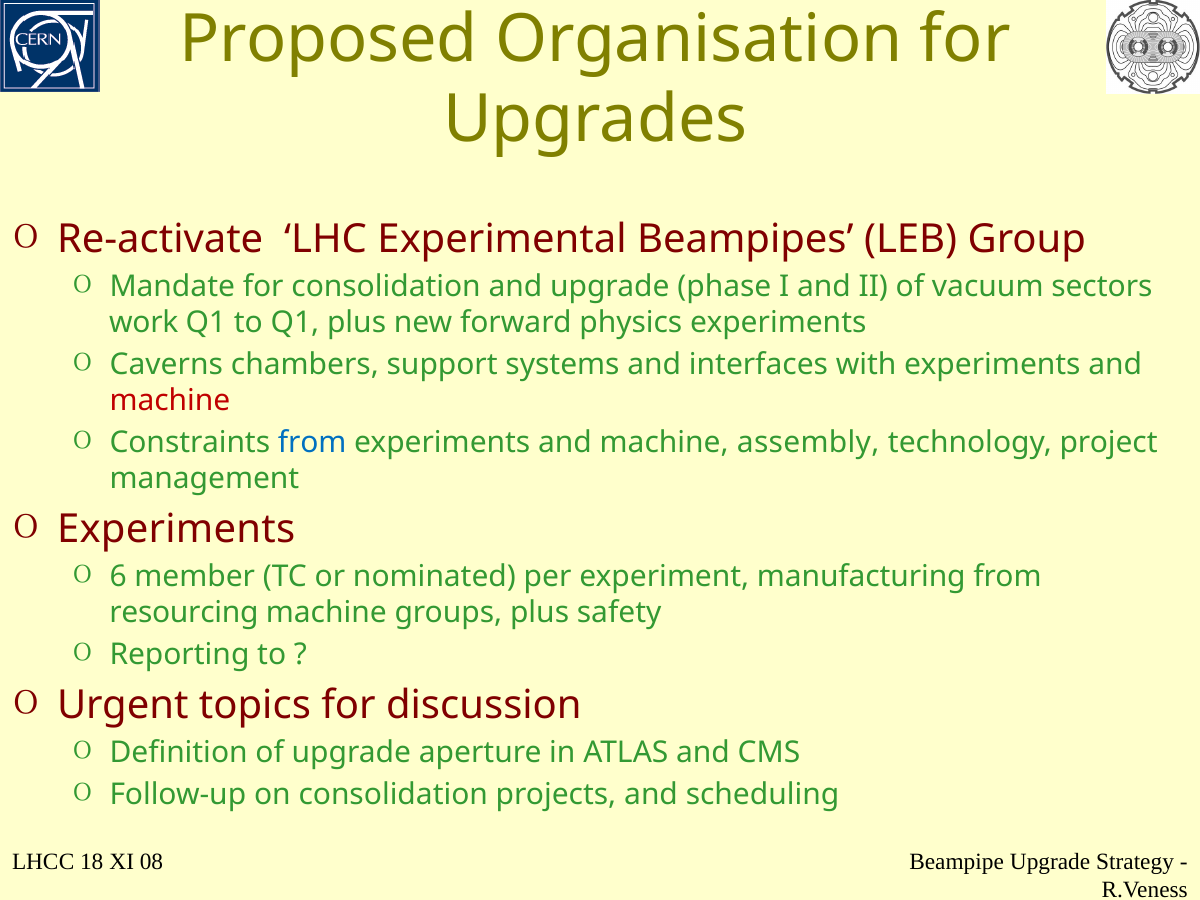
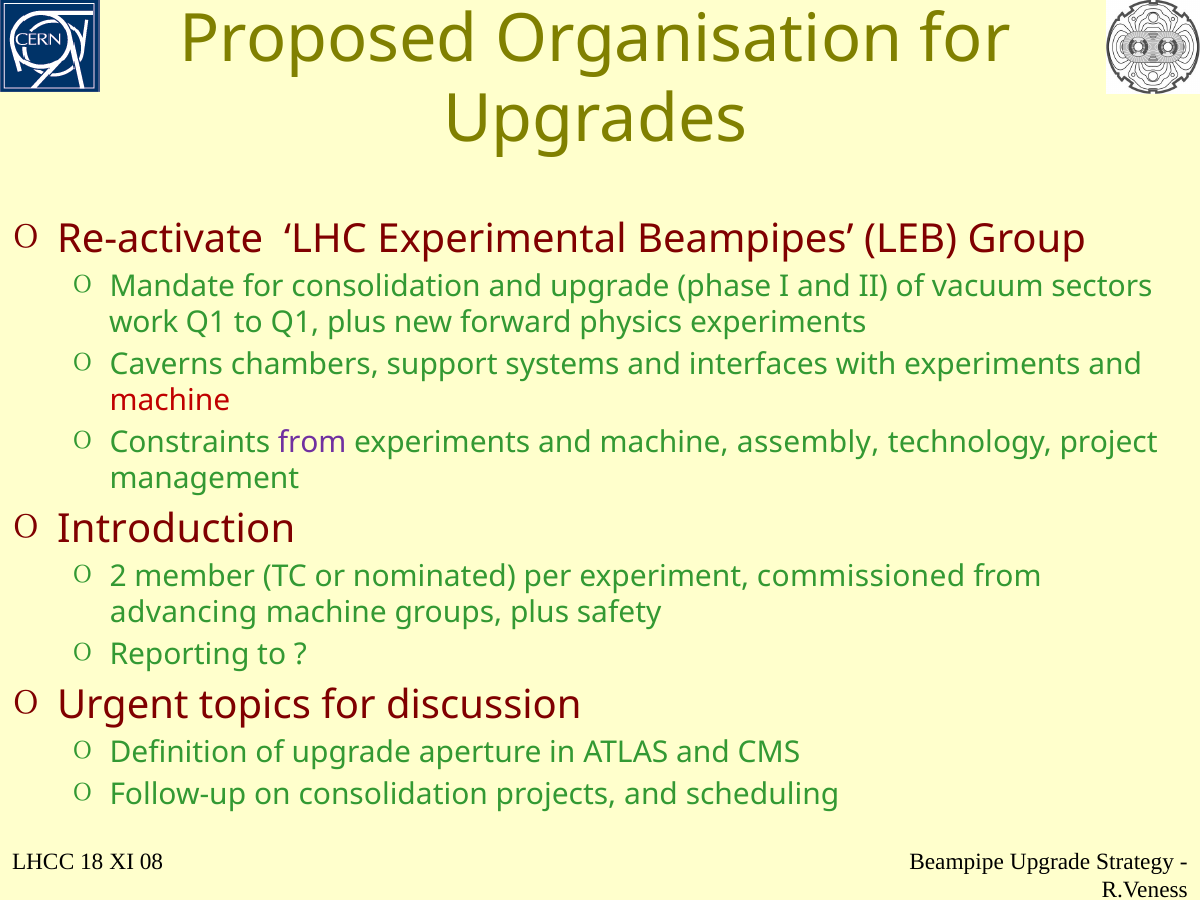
from at (312, 442) colour: blue -> purple
Experiments at (176, 529): Experiments -> Introduction
6: 6 -> 2
manufacturing: manufacturing -> commissioned
resourcing: resourcing -> advancing
